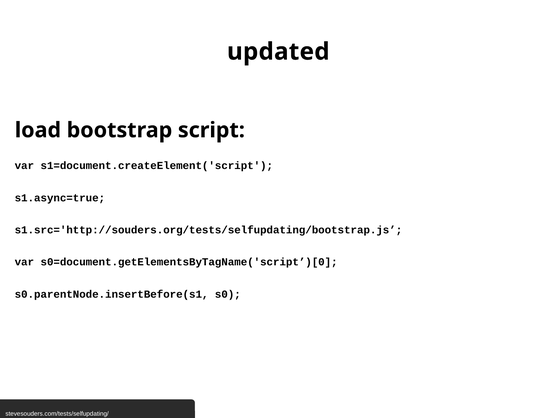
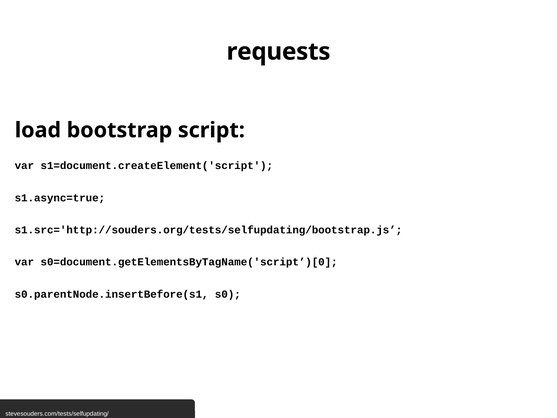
updated: updated -> requests
